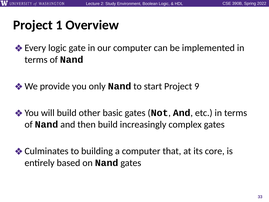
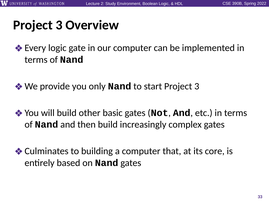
1 at (59, 25): 1 -> 3
start Project 9: 9 -> 3
